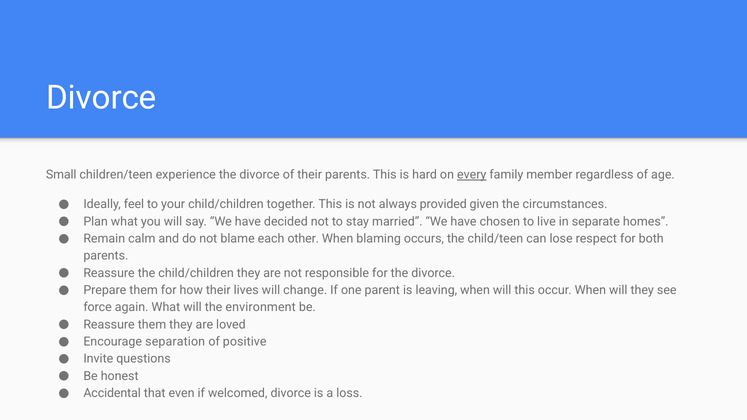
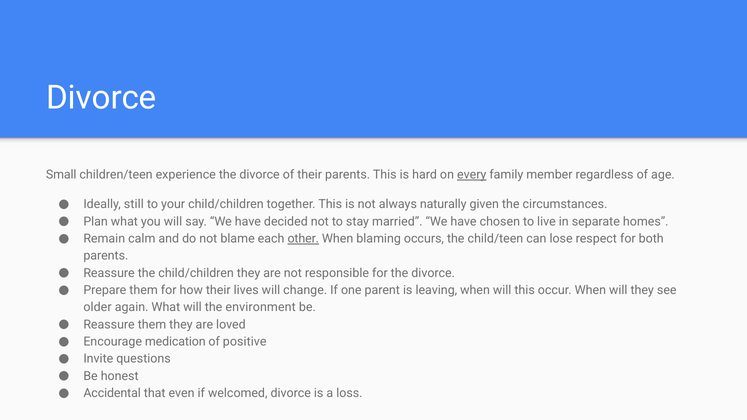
feel: feel -> still
provided: provided -> naturally
other underline: none -> present
force: force -> older
separation: separation -> medication
